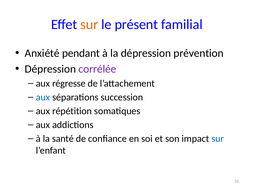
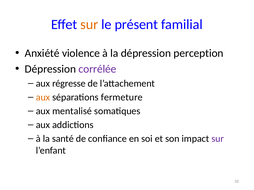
pendant: pendant -> violence
prévention: prévention -> perception
aux at (43, 98) colour: blue -> orange
succession: succession -> fermeture
répétition: répétition -> mentalisé
sur at (218, 139) colour: blue -> purple
